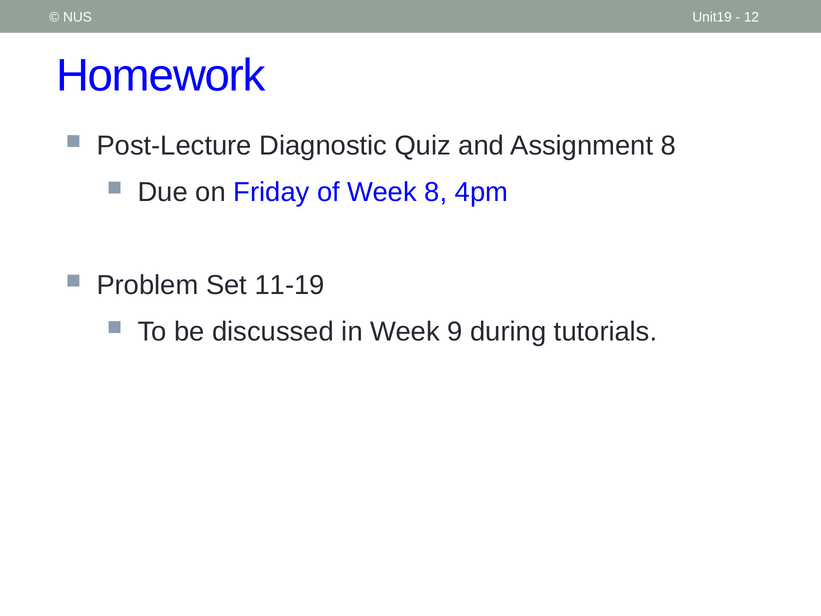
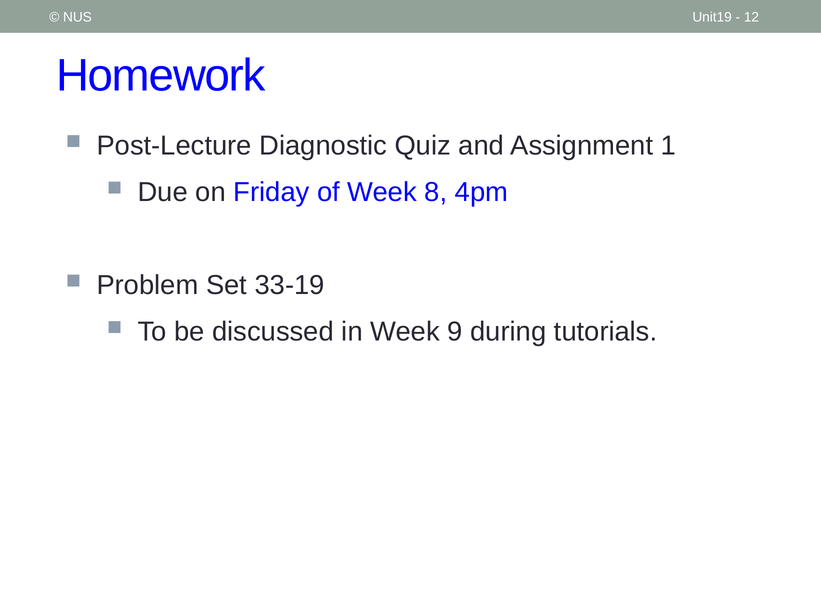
Assignment 8: 8 -> 1
11-19: 11-19 -> 33-19
